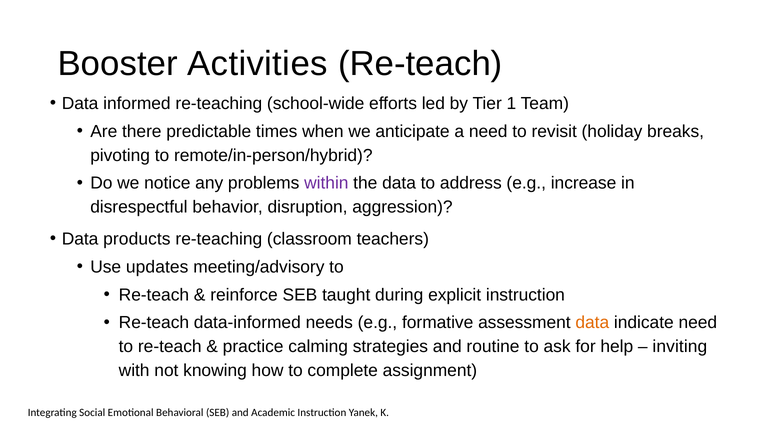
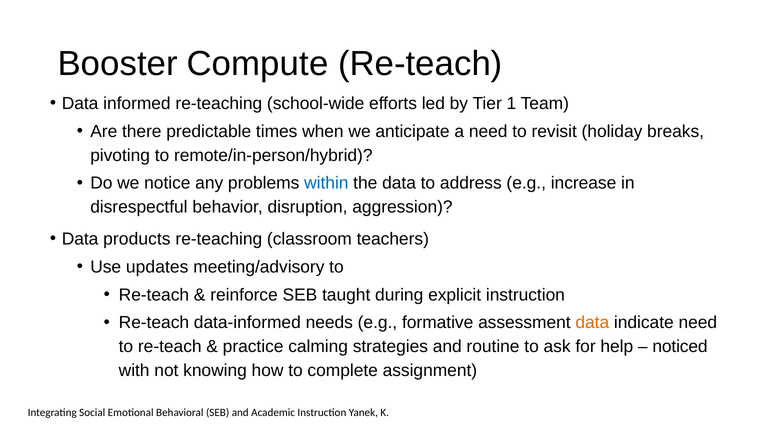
Activities: Activities -> Compute
within colour: purple -> blue
inviting: inviting -> noticed
